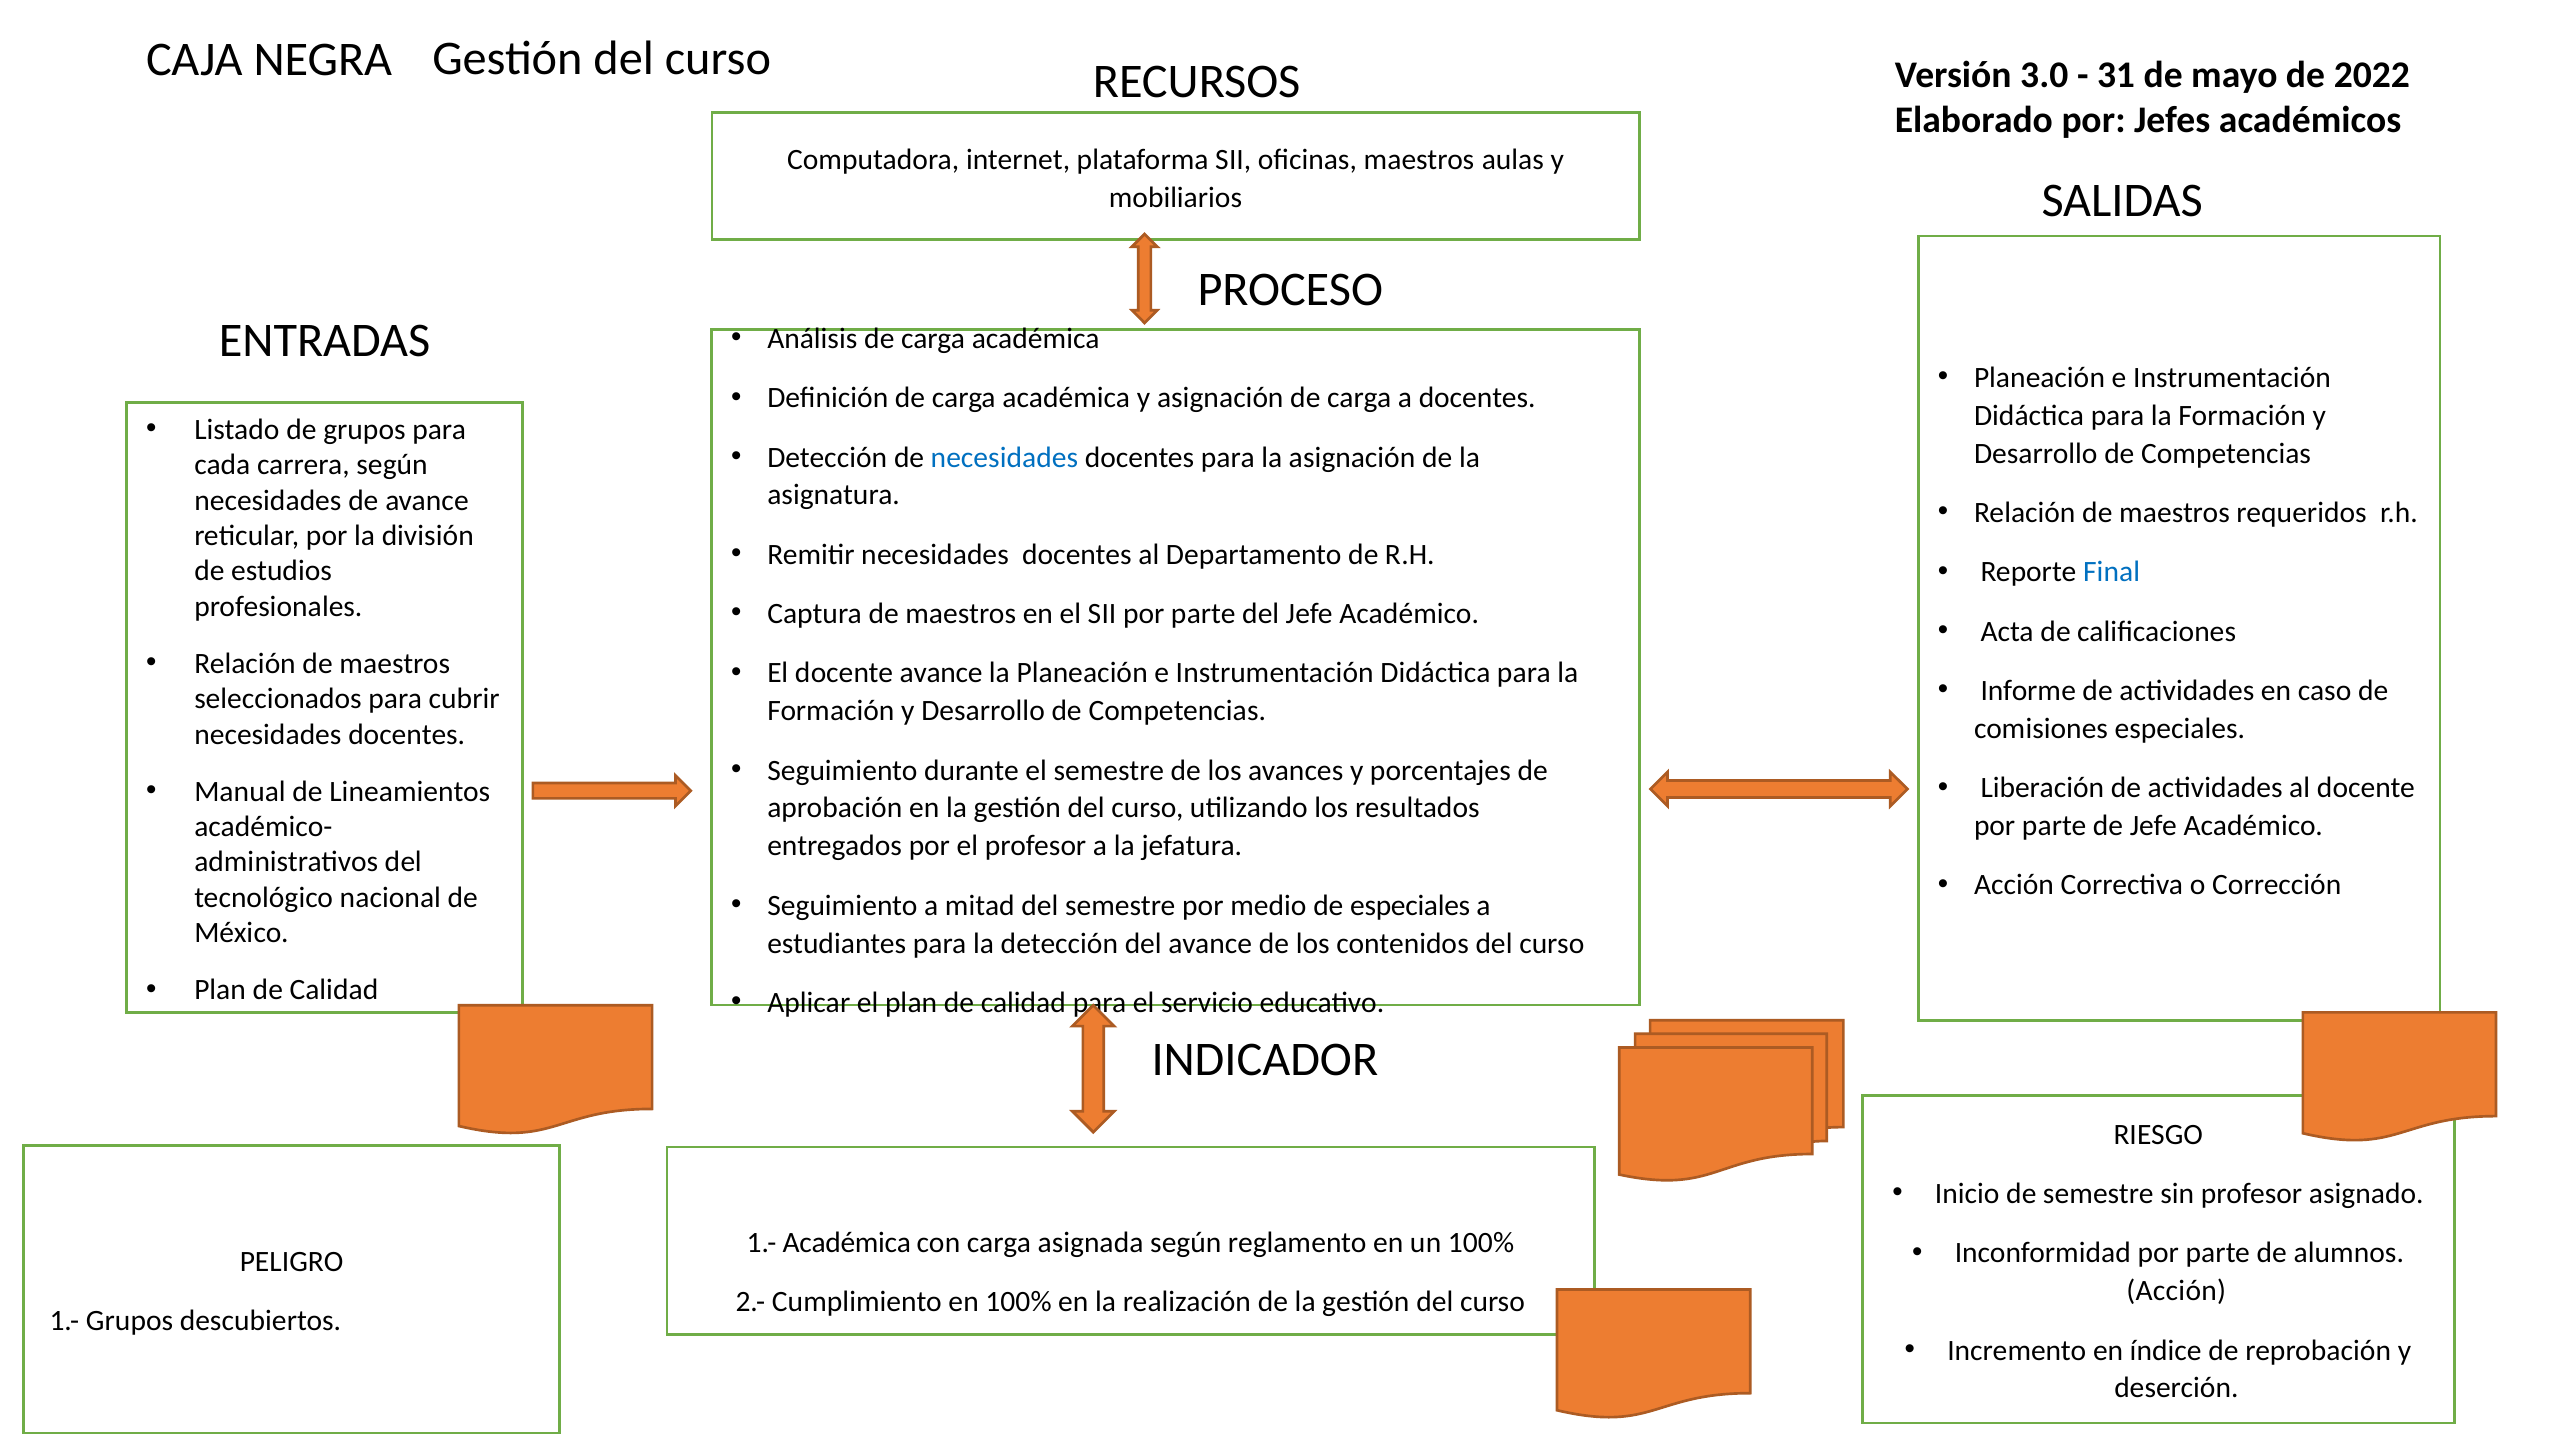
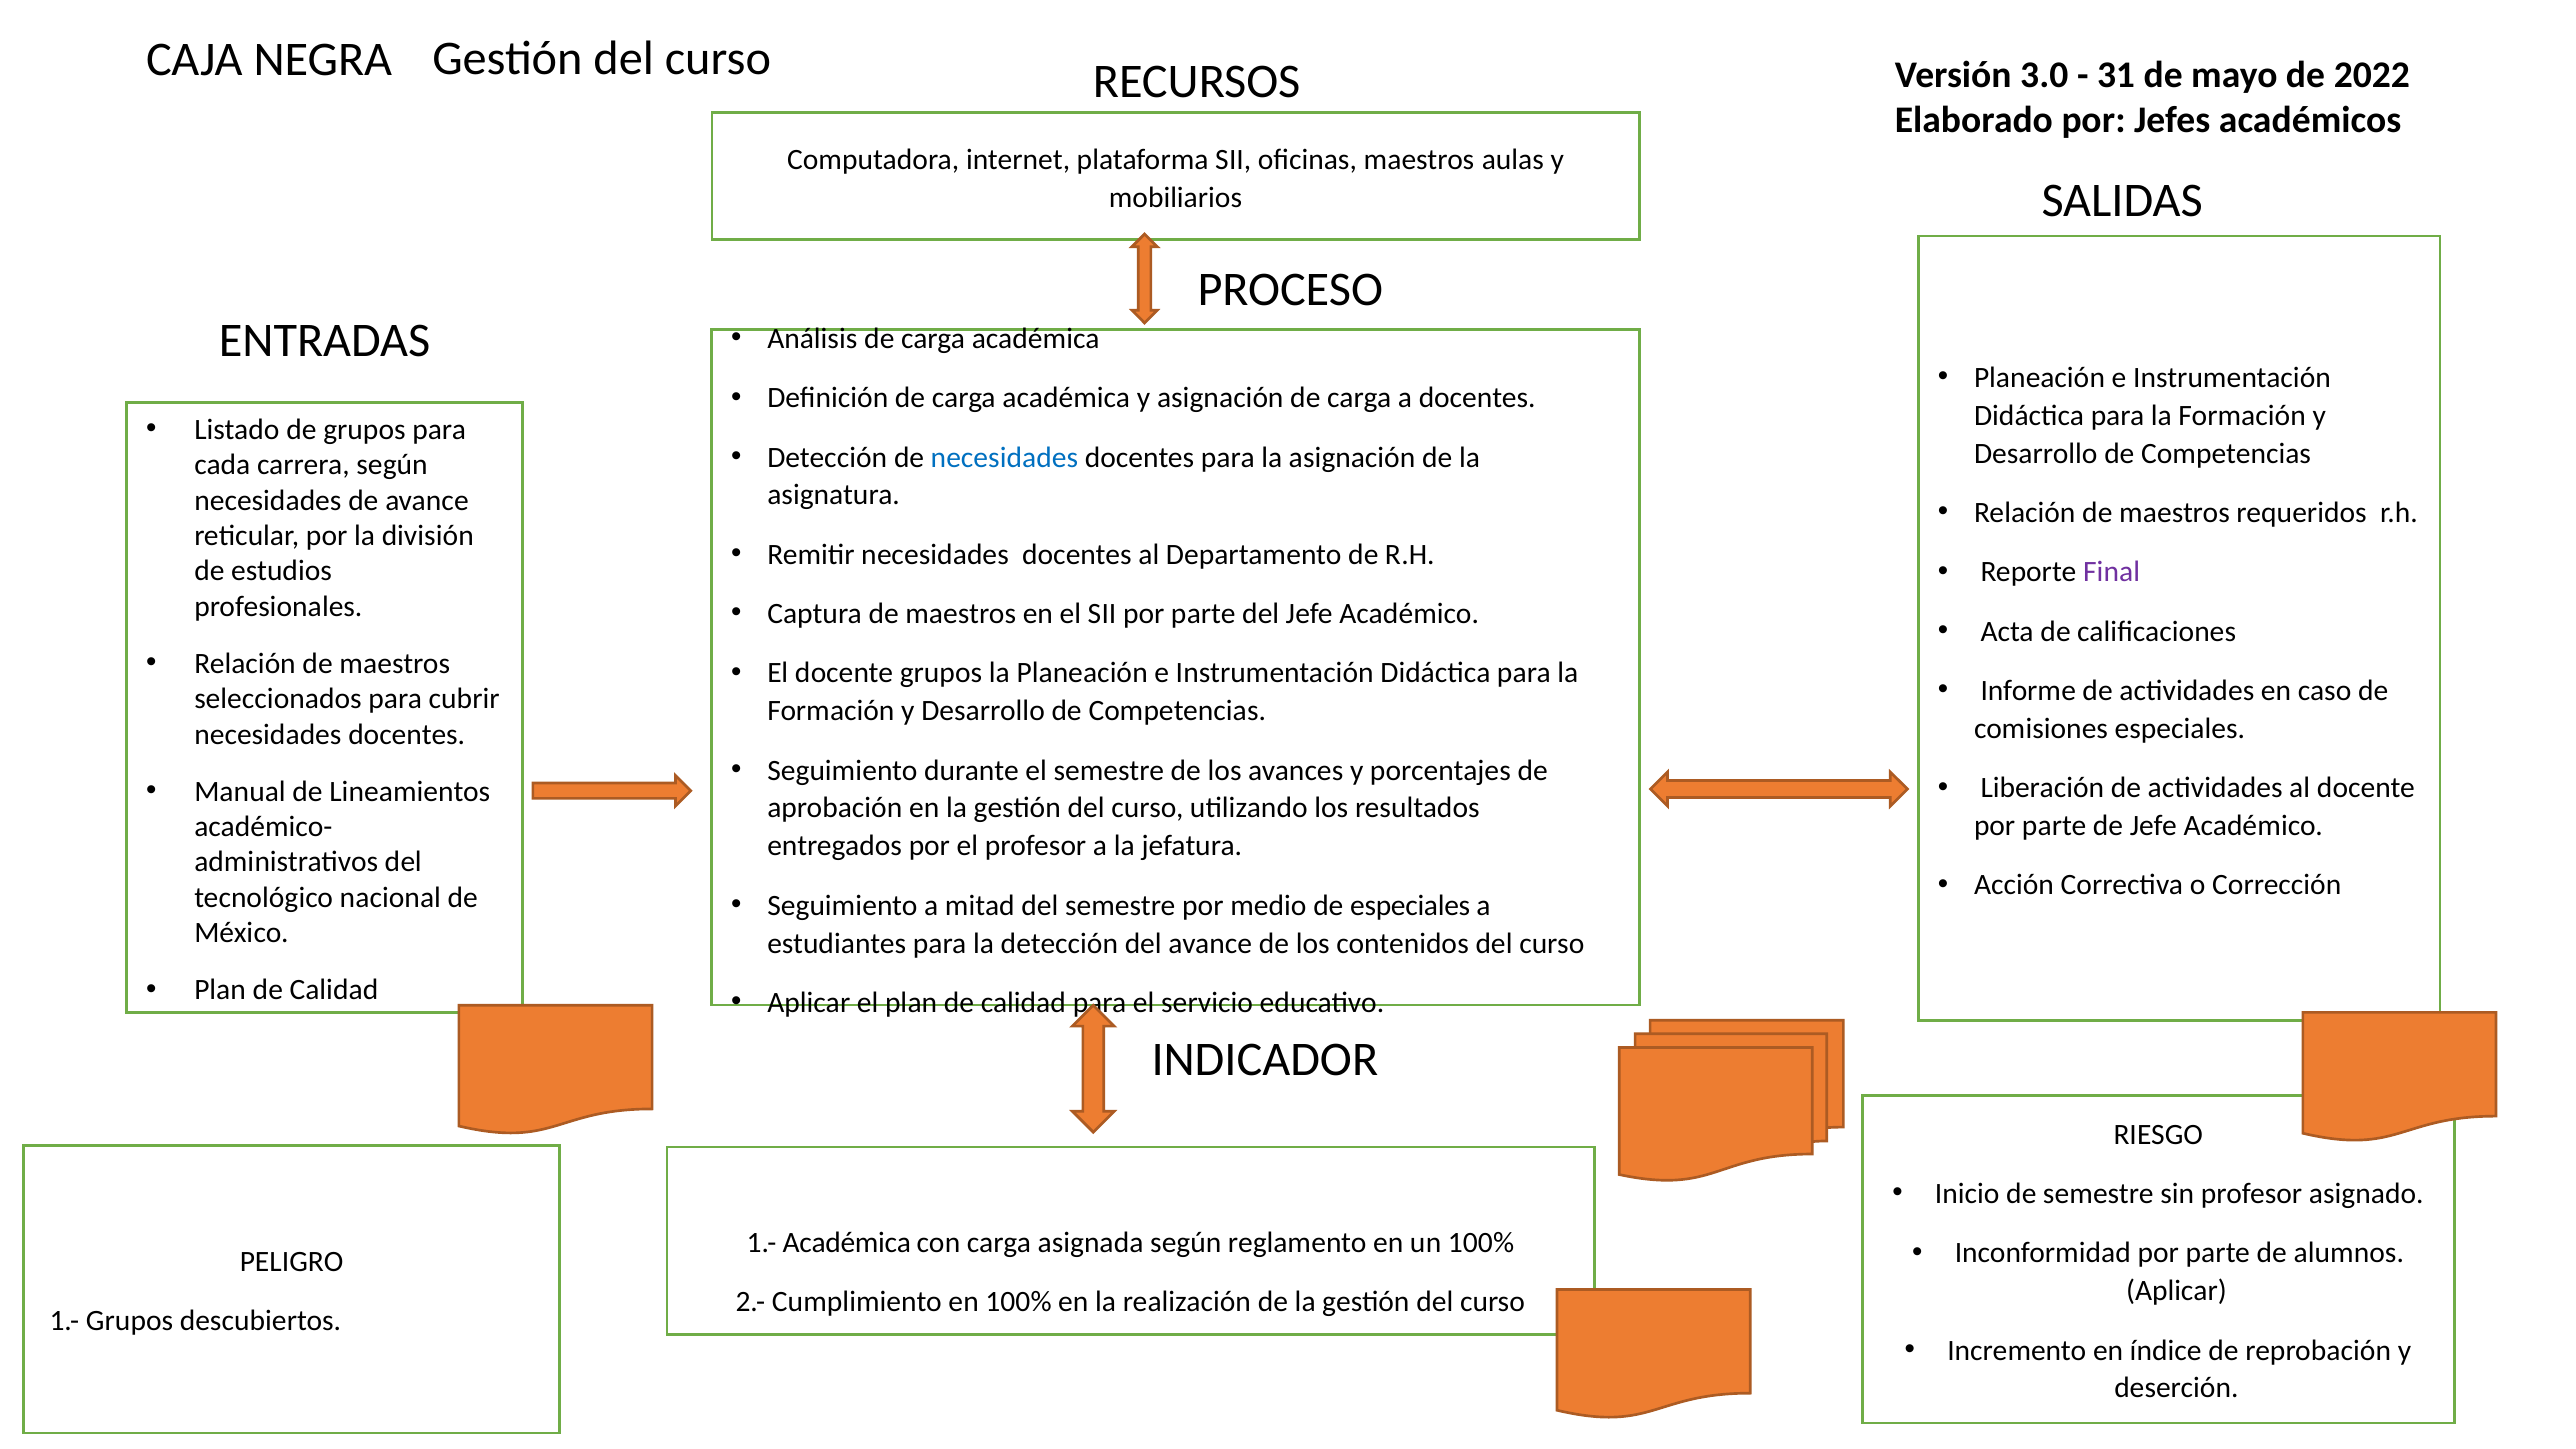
Final colour: blue -> purple
docente avance: avance -> grupos
Acción at (2176, 1291): Acción -> Aplicar
